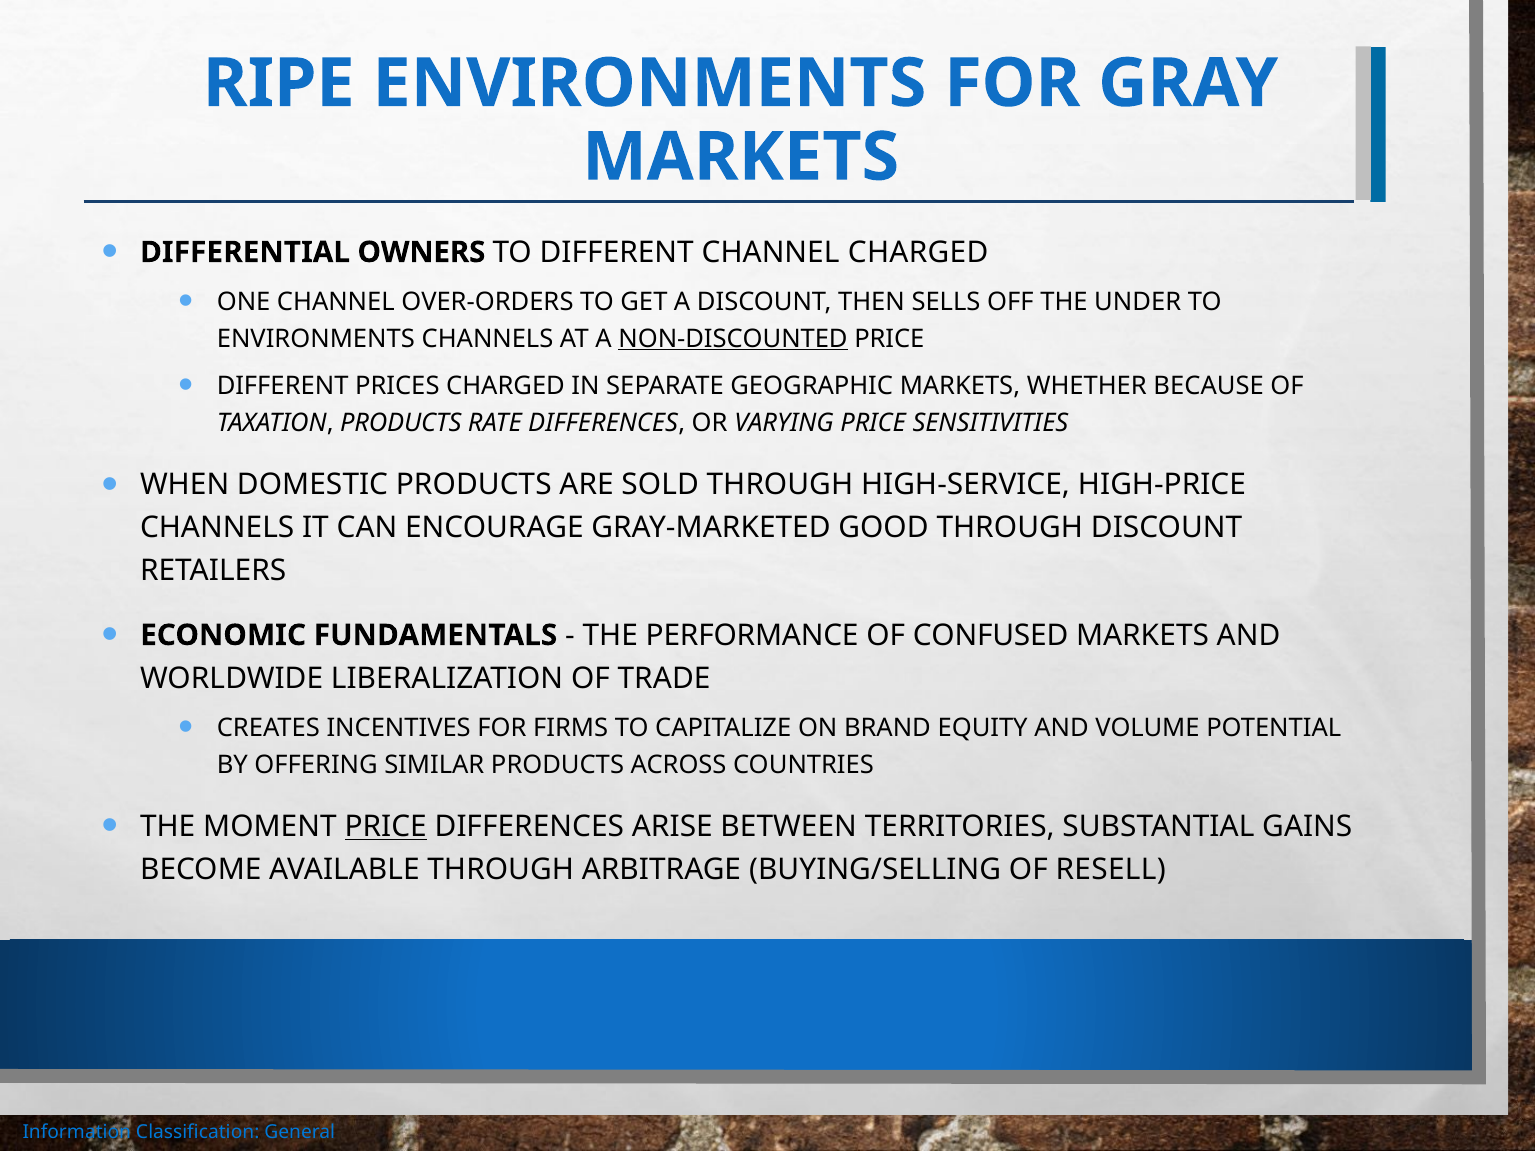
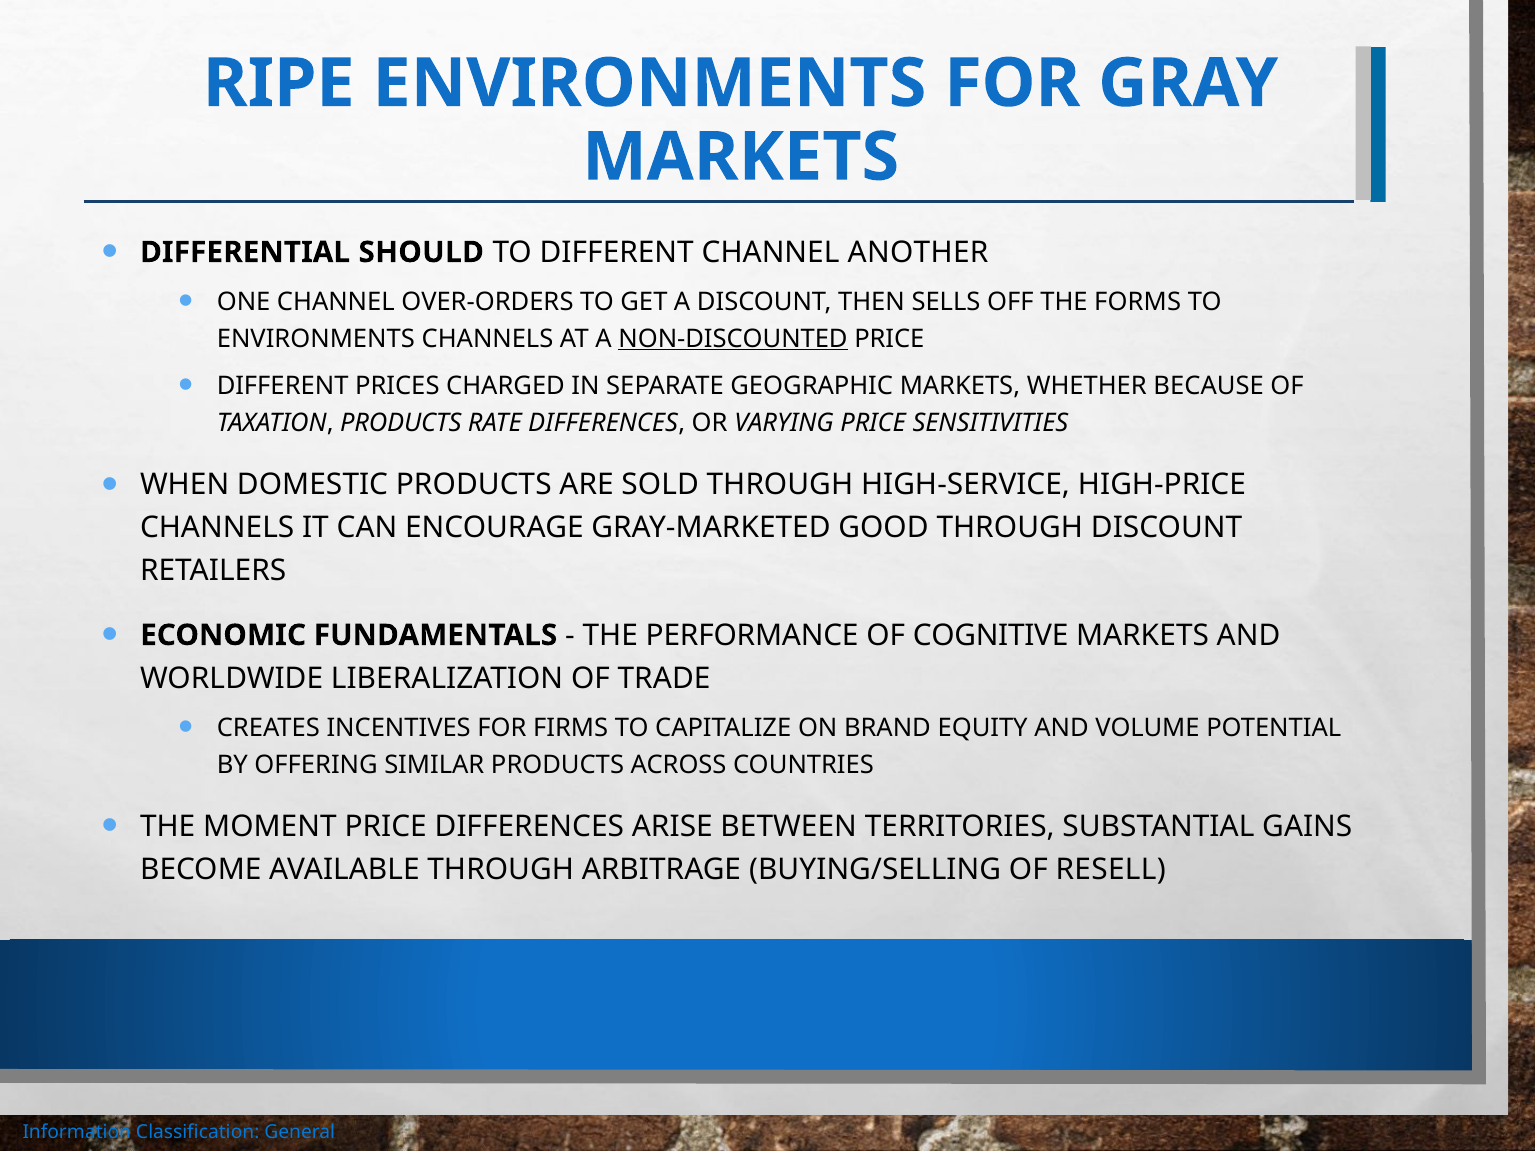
OWNERS: OWNERS -> SHOULD
CHANNEL CHARGED: CHARGED -> ANOTHER
UNDER: UNDER -> FORMS
CONFUSED: CONFUSED -> COGNITIVE
PRICE at (386, 827) underline: present -> none
